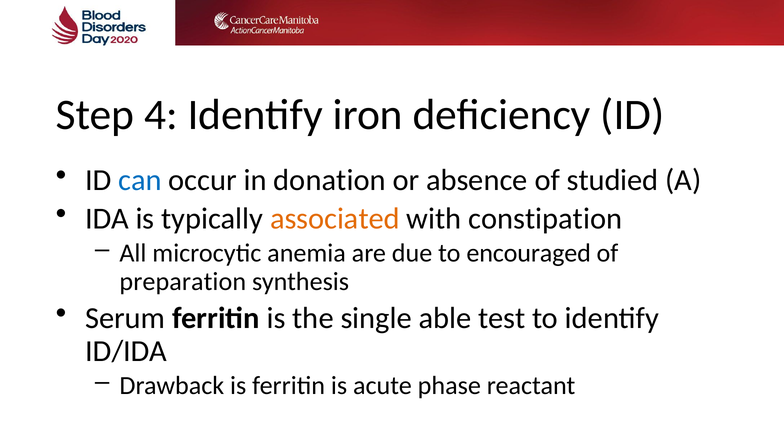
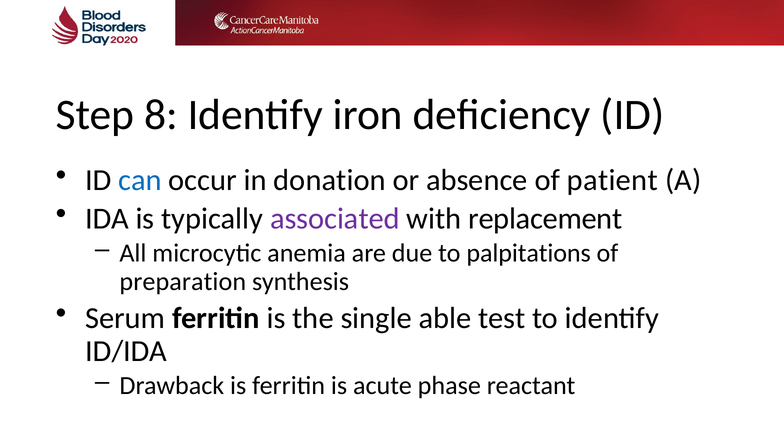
4: 4 -> 8
studied: studied -> patient
associated colour: orange -> purple
constipation: constipation -> replacement
encouraged: encouraged -> palpitations
